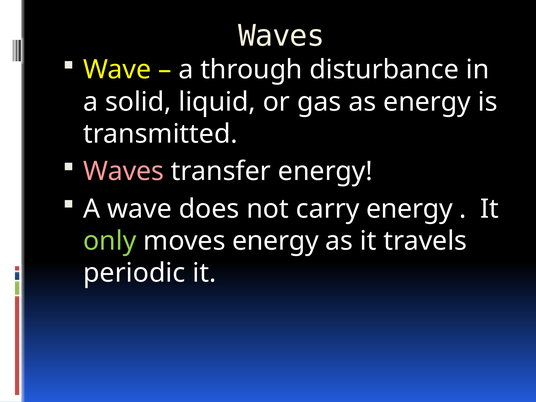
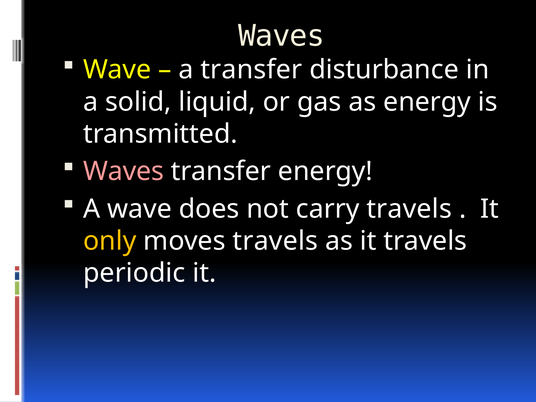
a through: through -> transfer
carry energy: energy -> travels
only colour: light green -> yellow
moves energy: energy -> travels
